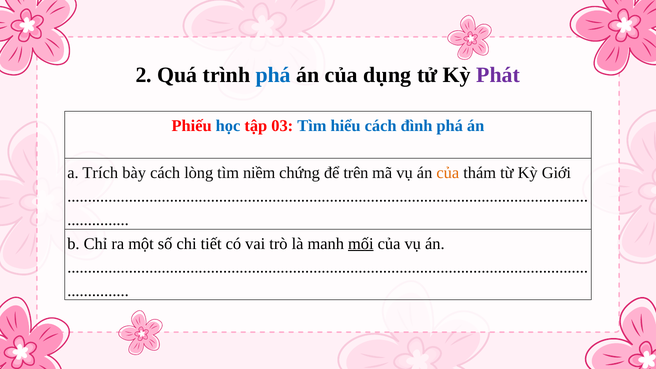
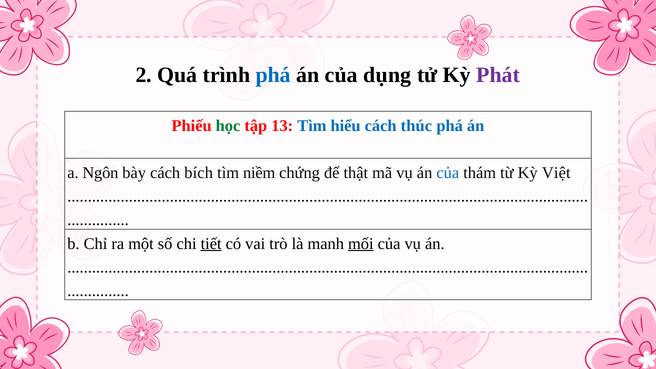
học colour: blue -> green
03: 03 -> 13
đình: đình -> thúc
Trích: Trích -> Ngôn
lòng: lòng -> bích
trên: trên -> thật
của at (448, 173) colour: orange -> blue
Giới: Giới -> Việt
tiết underline: none -> present
